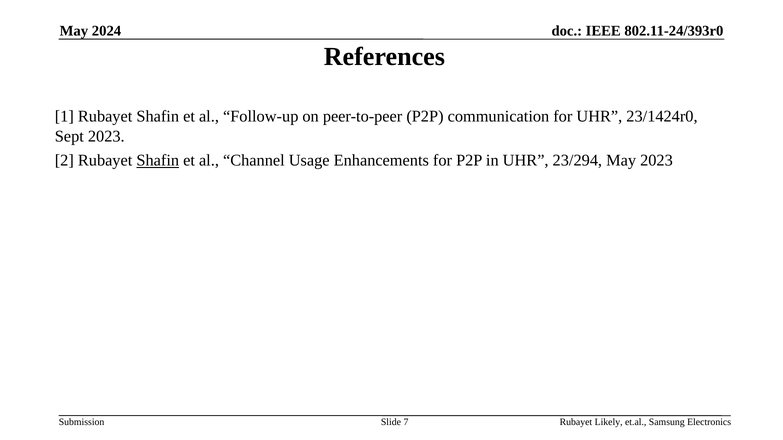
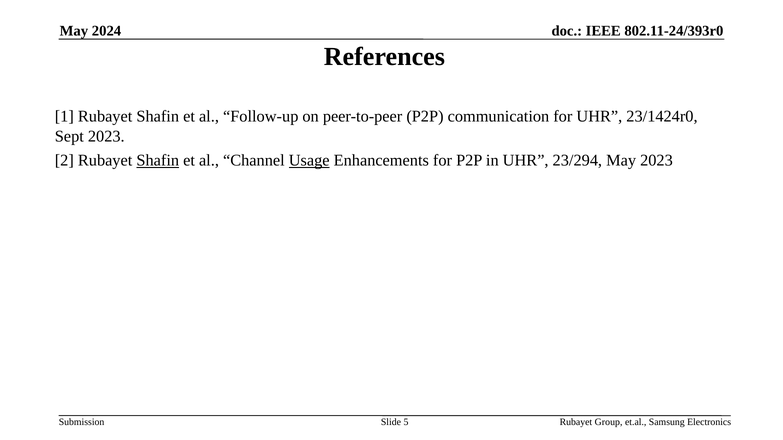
Usage underline: none -> present
7: 7 -> 5
Likely: Likely -> Group
